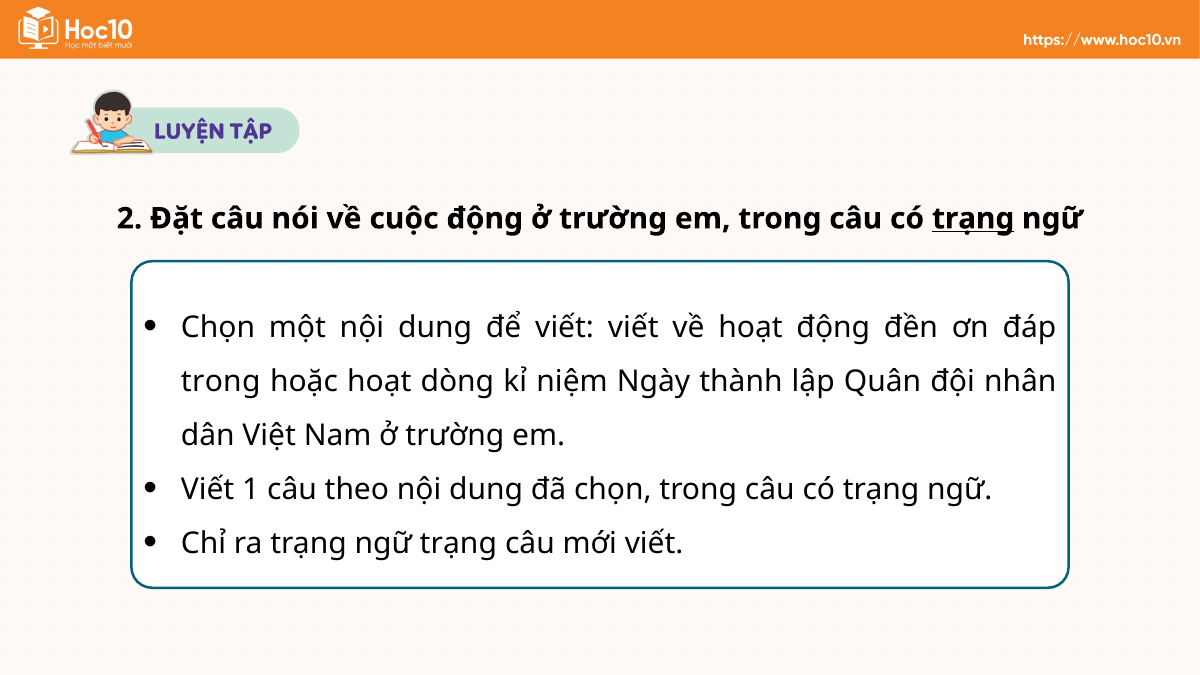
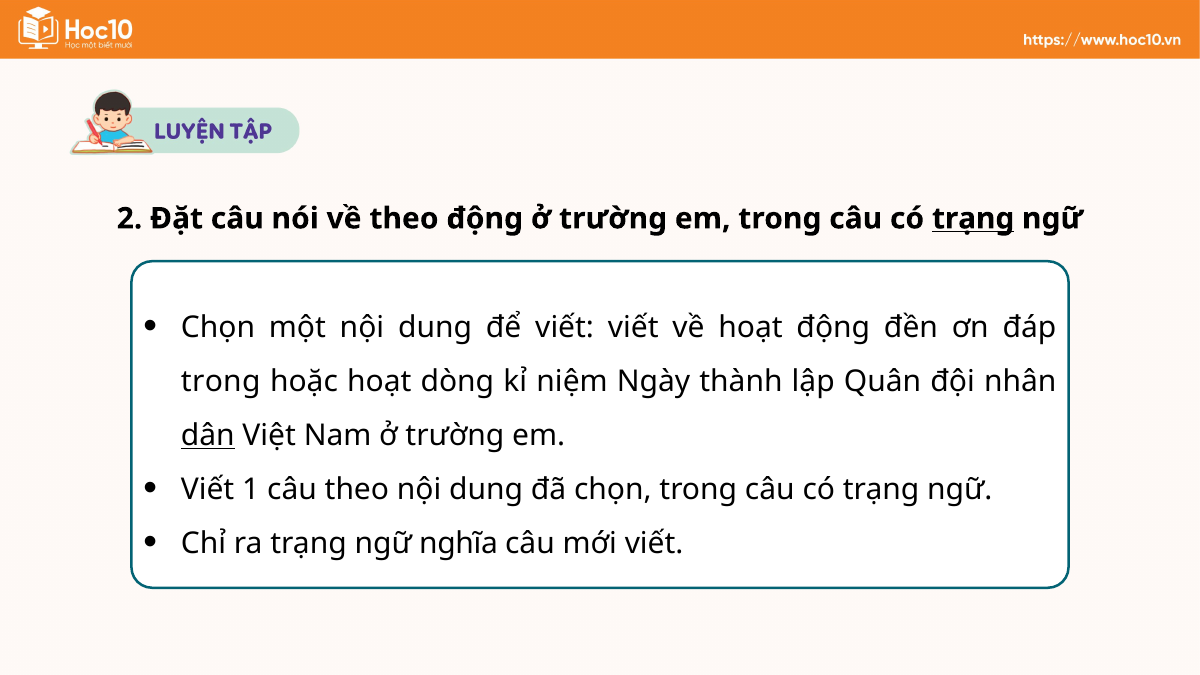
về cuộc: cuộc -> theo
dân underline: none -> present
ngữ trạng: trạng -> nghĩa
